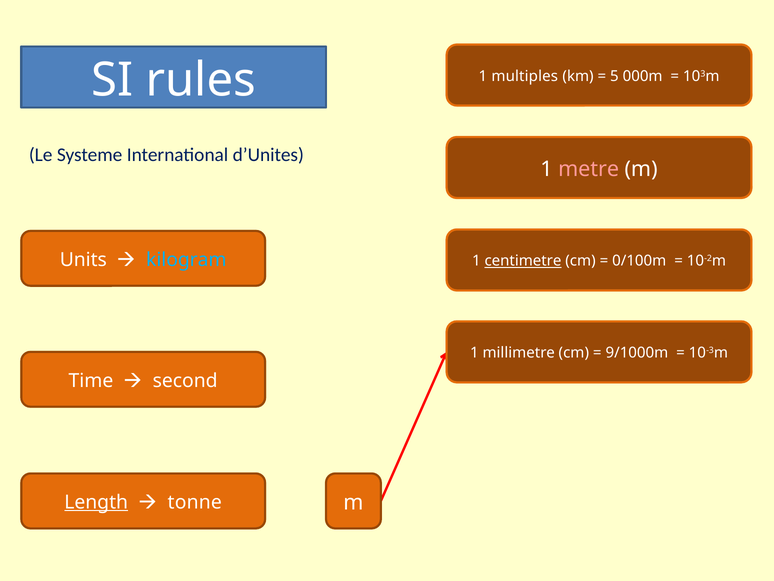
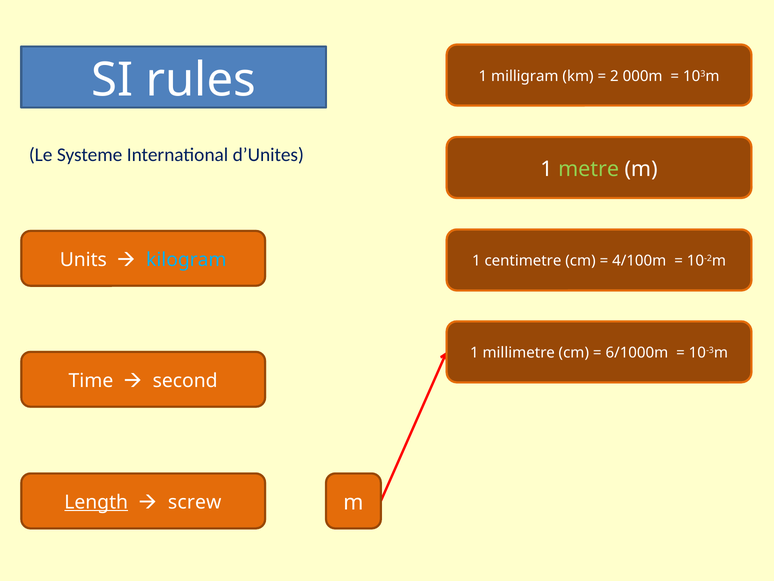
multiples: multiples -> milligram
5: 5 -> 2
metre colour: pink -> light green
centimetre underline: present -> none
0/100m: 0/100m -> 4/100m
9/1000m: 9/1000m -> 6/1000m
tonne: tonne -> screw
